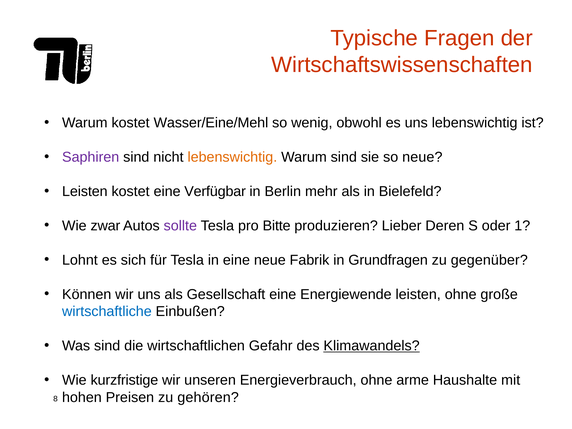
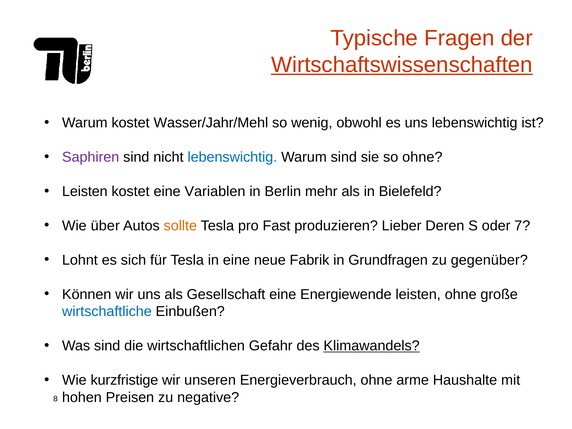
Wirtschaftswissenschaften underline: none -> present
Wasser/Eine/Mehl: Wasser/Eine/Mehl -> Wasser/Jahr/Mehl
lebenswichtig at (232, 157) colour: orange -> blue
so neue: neue -> ohne
Verfügbar: Verfügbar -> Variablen
zwar: zwar -> über
sollte colour: purple -> orange
Bitte: Bitte -> Fast
1: 1 -> 7
gehören: gehören -> negative
